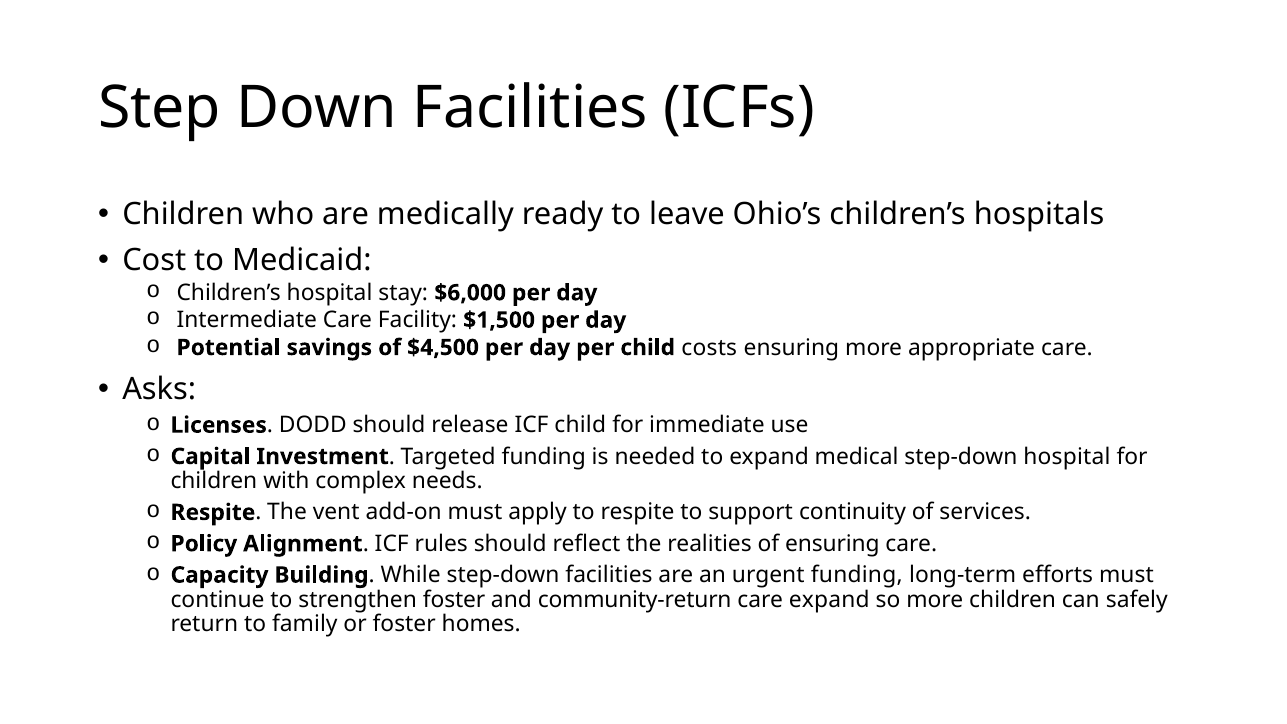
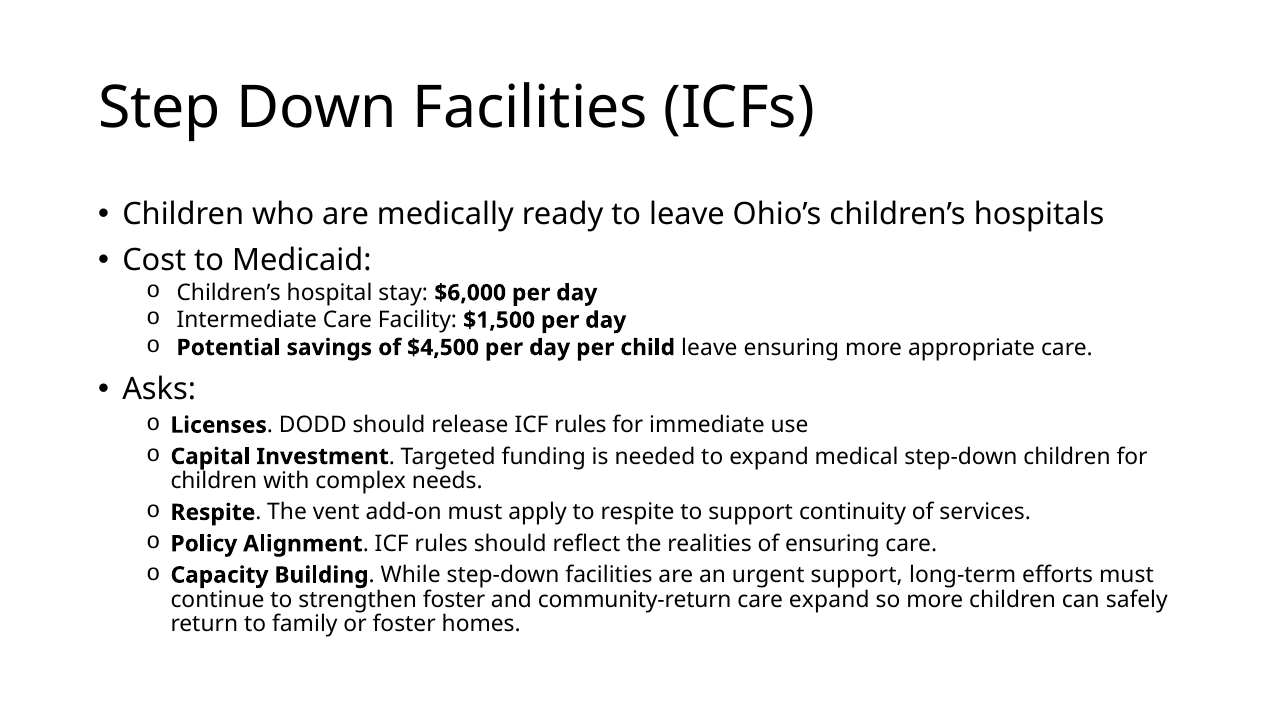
child costs: costs -> leave
release ICF child: child -> rules
step-down hospital: hospital -> children
urgent funding: funding -> support
